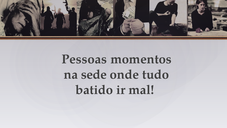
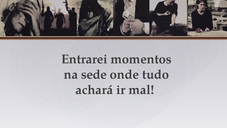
Pessoas: Pessoas -> Entrarei
batido: batido -> achará
